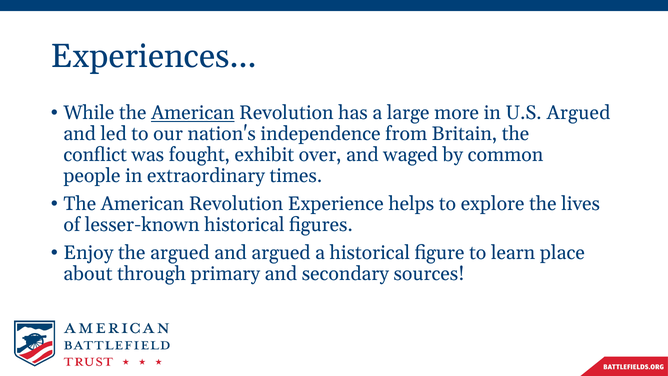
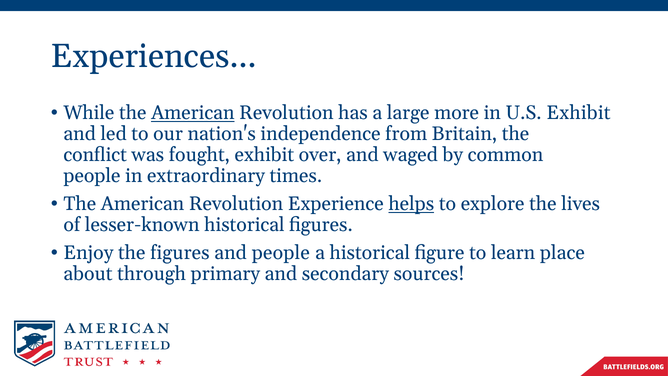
U.S Argued: Argued -> Exhibit
helps underline: none -> present
the argued: argued -> figures
and argued: argued -> people
